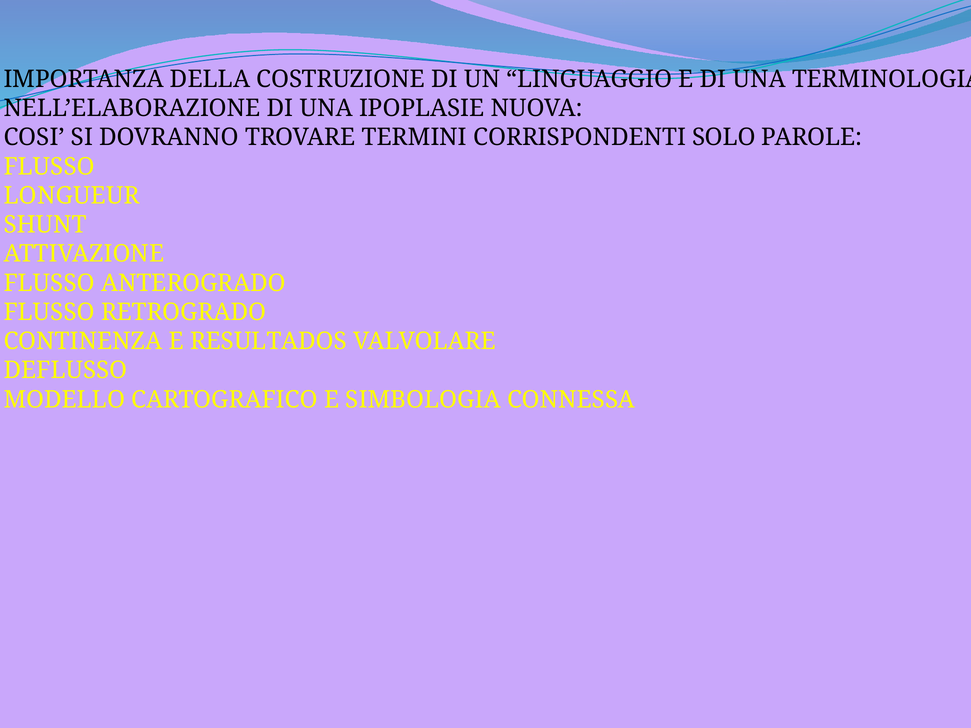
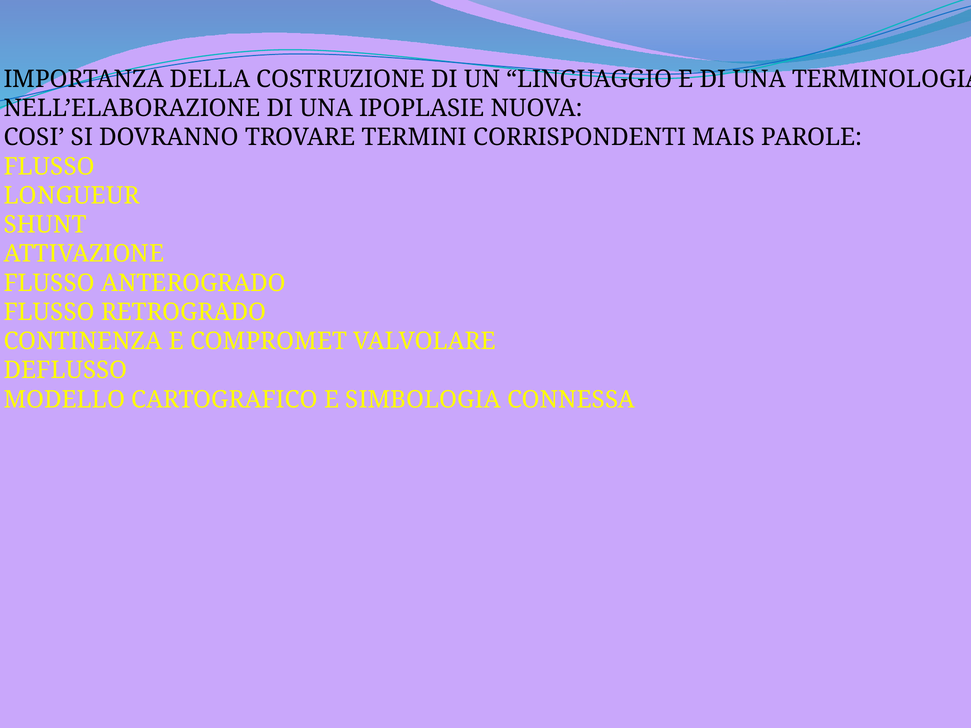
SOLO: SOLO -> MAIS
RESULTADOS: RESULTADOS -> COMPROMET
